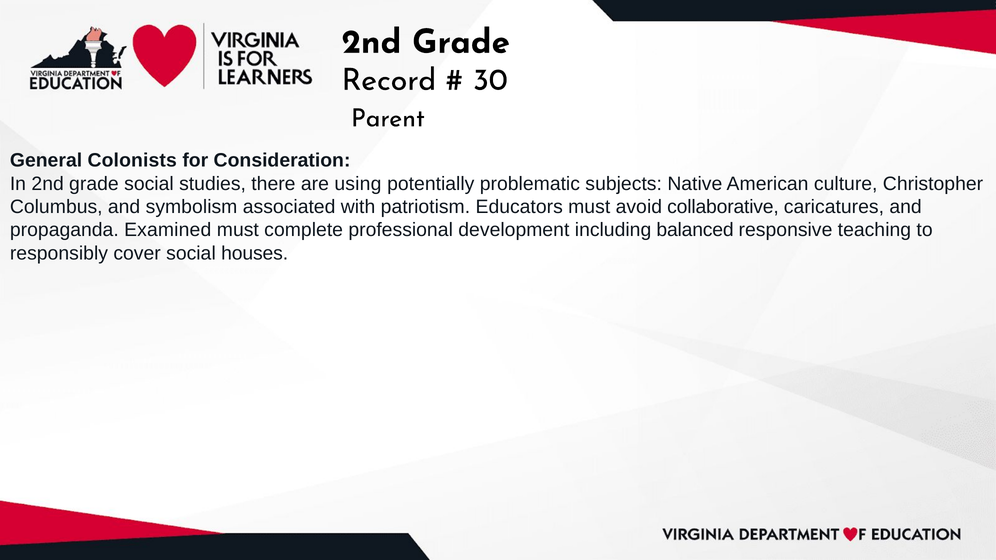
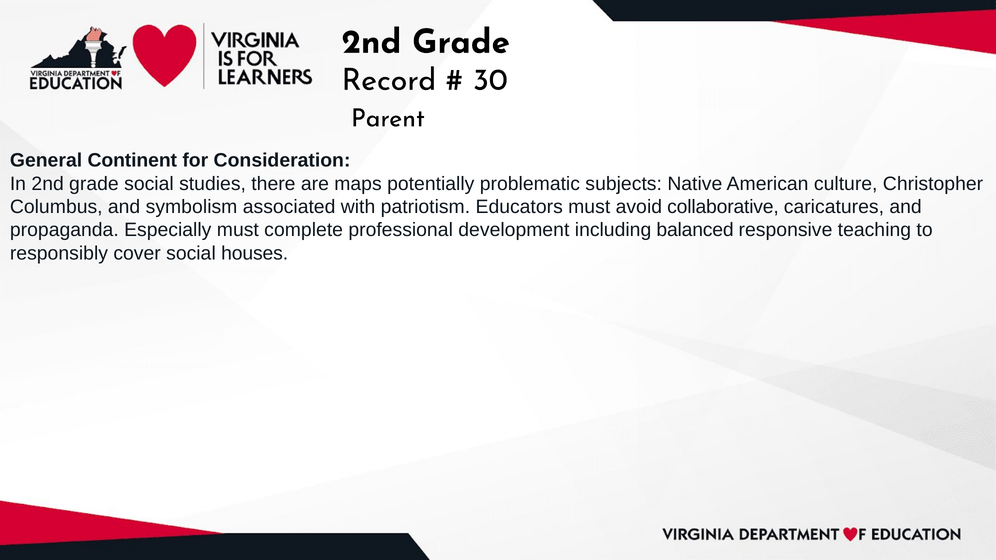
Colonists: Colonists -> Continent
using: using -> maps
Examined: Examined -> Especially
